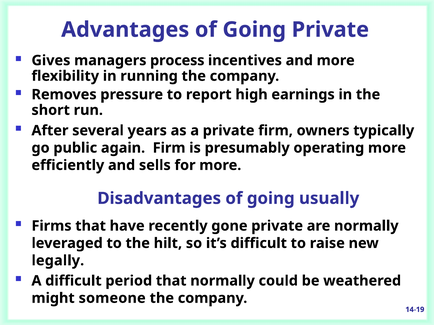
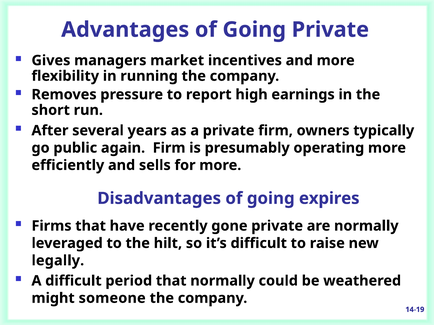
process: process -> market
usually: usually -> expires
